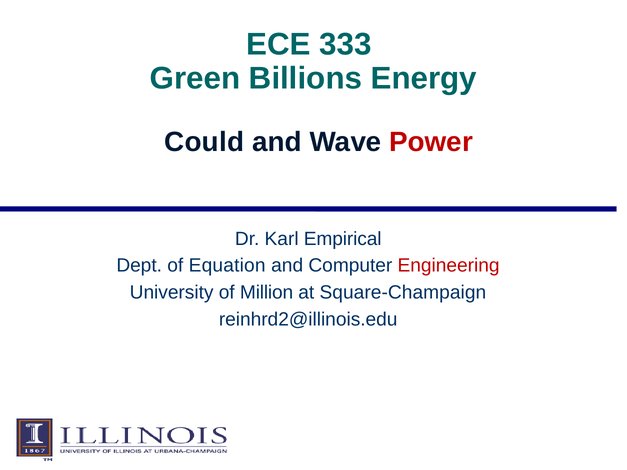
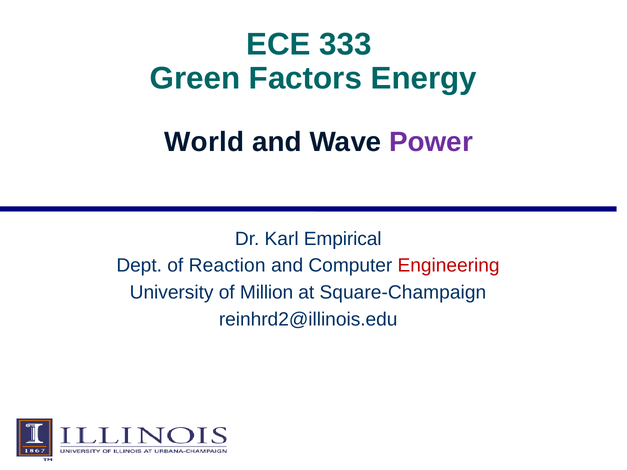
Billions: Billions -> Factors
Could: Could -> World
Power colour: red -> purple
Equation: Equation -> Reaction
